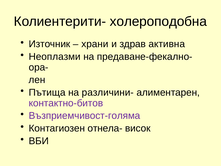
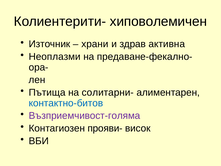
холероподобна: холероподобна -> хиповолемичен
различини-: различини- -> солитарни-
контактно-битов colour: purple -> blue
отнела-: отнела- -> прояви-
